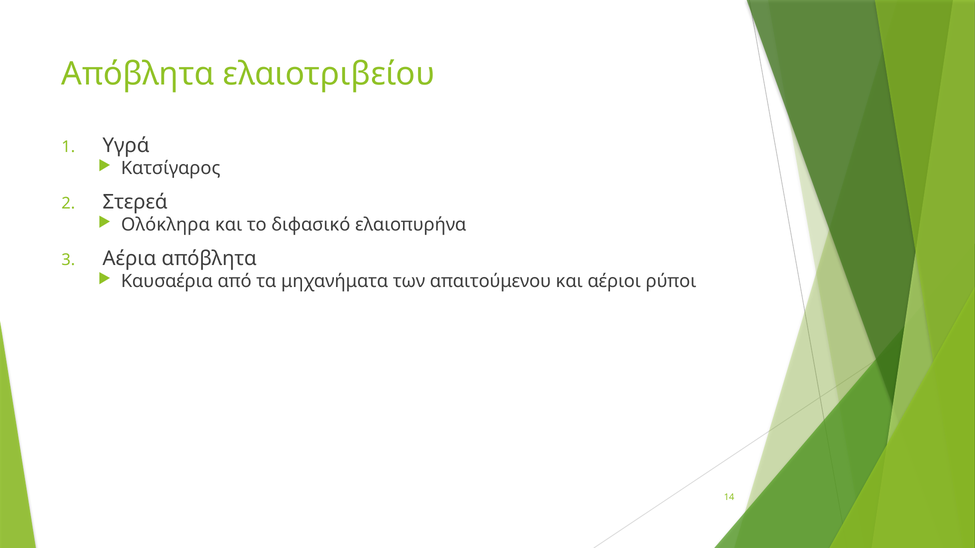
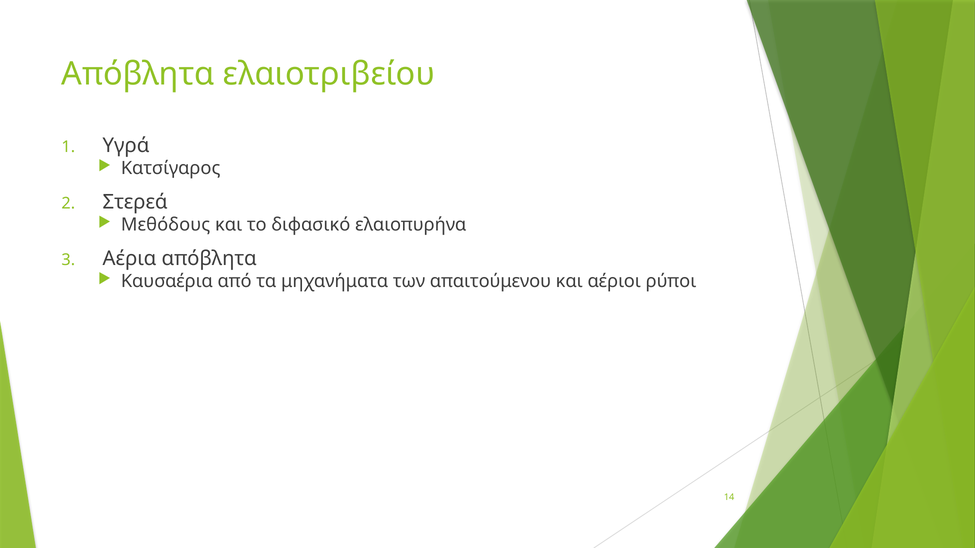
Ολόκληρα: Ολόκληρα -> Μεθόδους
